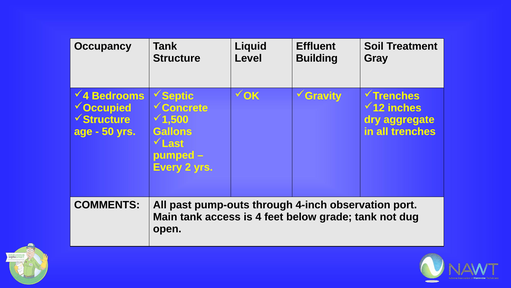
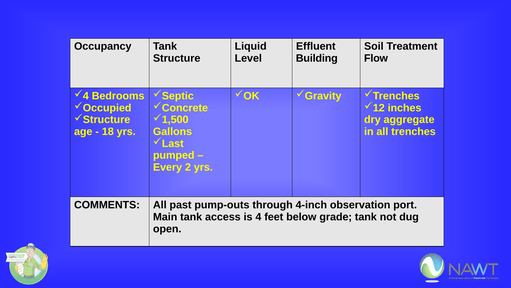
Gray: Gray -> Flow
50: 50 -> 18
